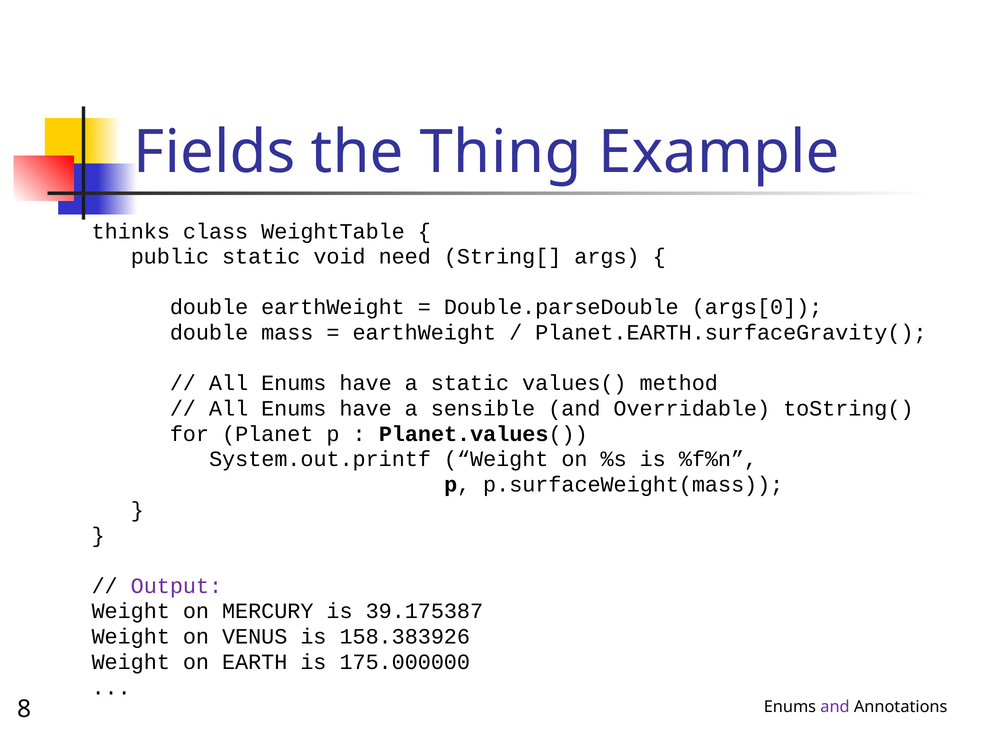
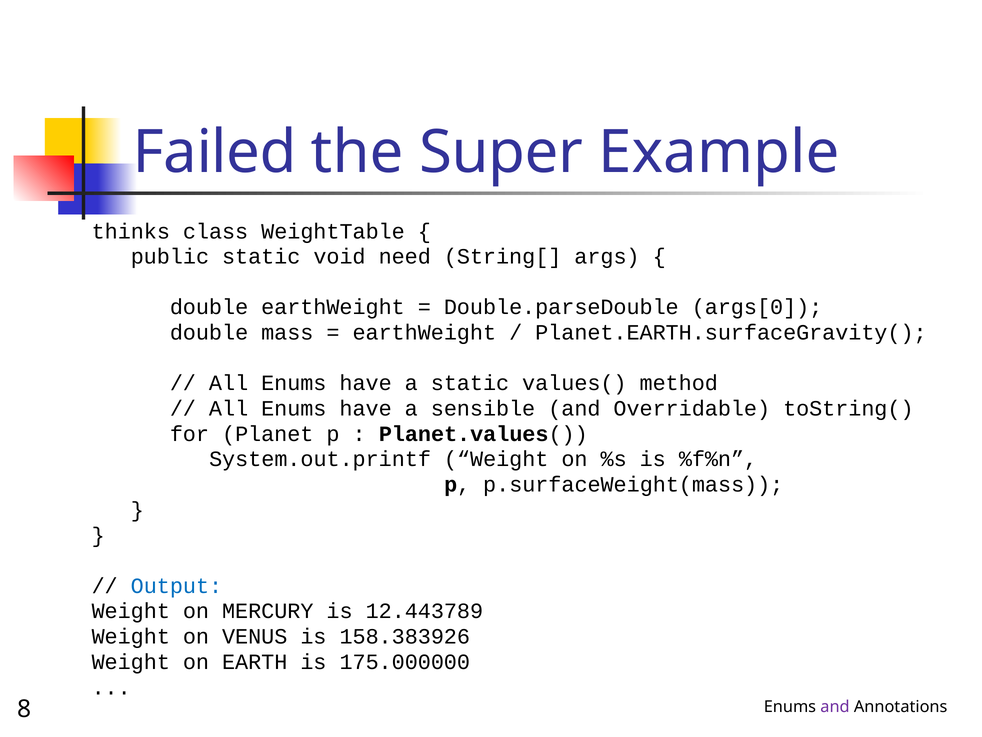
Fields: Fields -> Failed
Thing: Thing -> Super
Output colour: purple -> blue
39.175387: 39.175387 -> 12.443789
